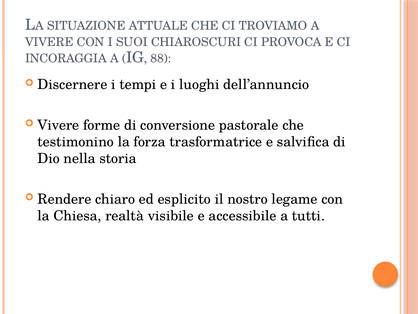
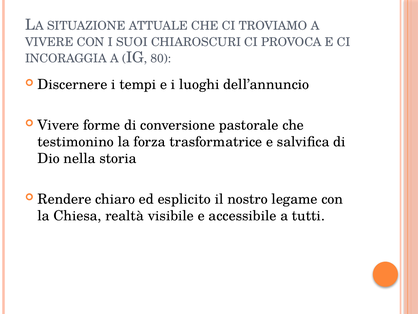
88: 88 -> 80
